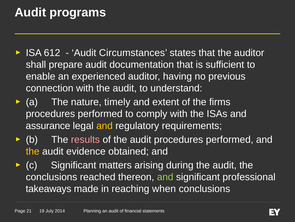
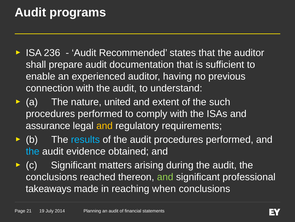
612: 612 -> 236
Circumstances: Circumstances -> Recommended
timely: timely -> united
firms: firms -> such
results colour: pink -> light blue
the at (33, 151) colour: yellow -> light blue
